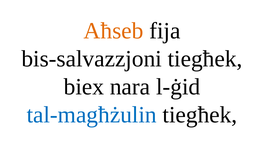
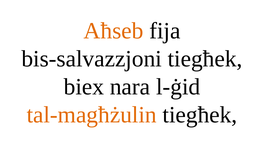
tal-magħżulin colour: blue -> orange
